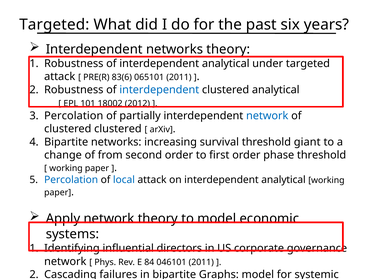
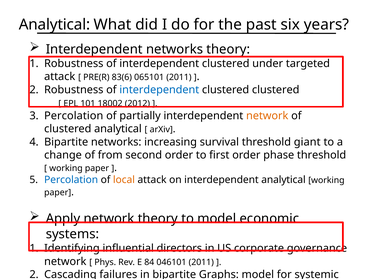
Targeted at (54, 24): Targeted -> Analytical
analytical at (226, 64): analytical -> clustered
clustered analytical: analytical -> clustered
network at (267, 116) colour: blue -> orange
clustered clustered: clustered -> analytical
local colour: blue -> orange
